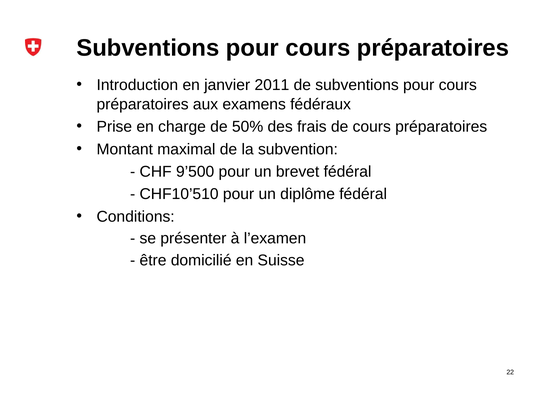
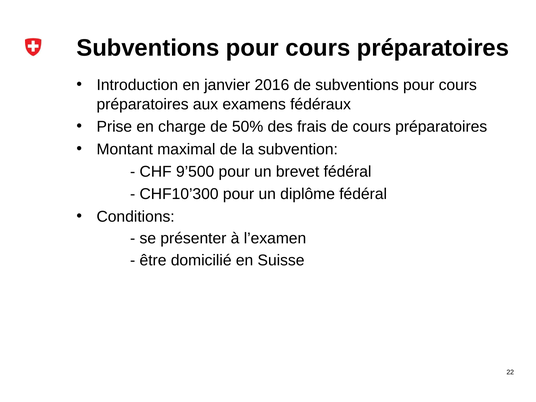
2011: 2011 -> 2016
CHF10’510: CHF10’510 -> CHF10’300
